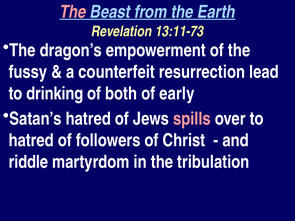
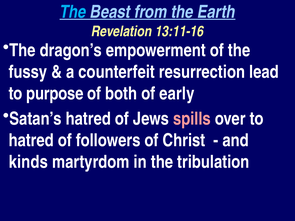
The at (73, 12) colour: pink -> light blue
13:11-73: 13:11-73 -> 13:11-16
drinking: drinking -> purpose
riddle: riddle -> kinds
